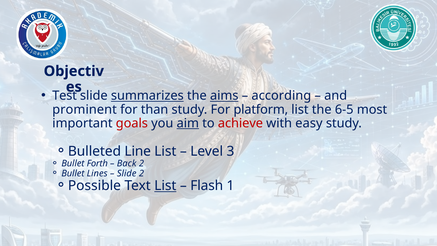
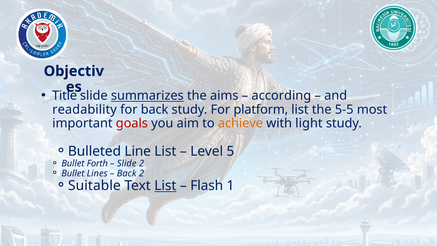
Test: Test -> Title
aims underline: present -> none
prominent: prominent -> readability
for than: than -> back
6-5: 6-5 -> 5-5
aim underline: present -> none
achieve colour: red -> orange
easy: easy -> light
3: 3 -> 5
Back at (127, 163): Back -> Slide
Slide at (127, 173): Slide -> Back
Possible: Possible -> Suitable
